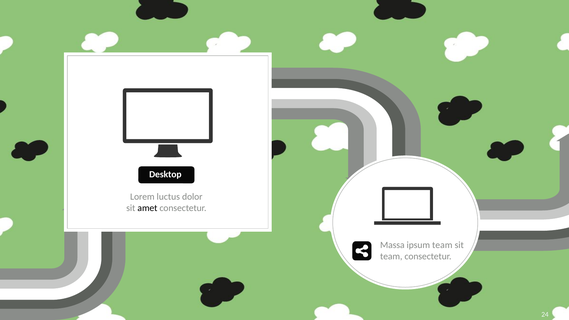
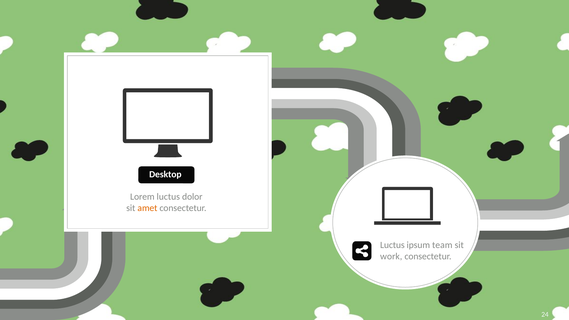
amet colour: black -> orange
Massa at (392, 245): Massa -> Luctus
team at (391, 256): team -> work
